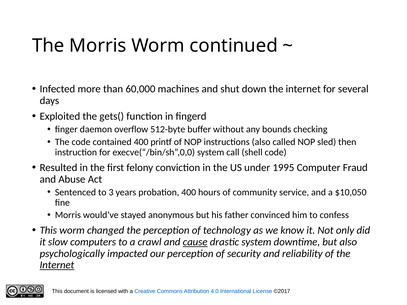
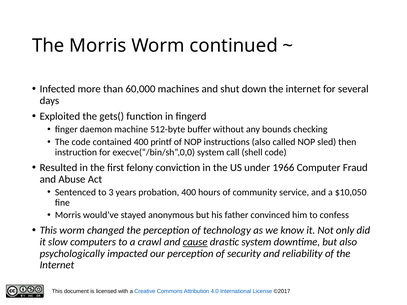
overflow: overflow -> machine
1995: 1995 -> 1966
Internet at (57, 265) underline: present -> none
